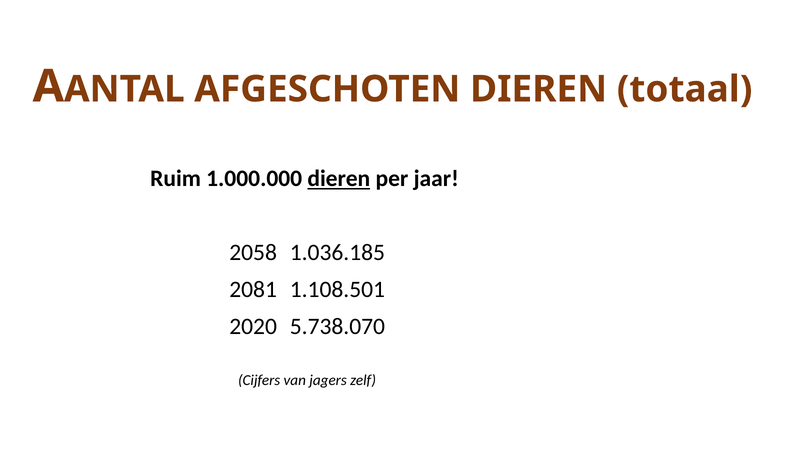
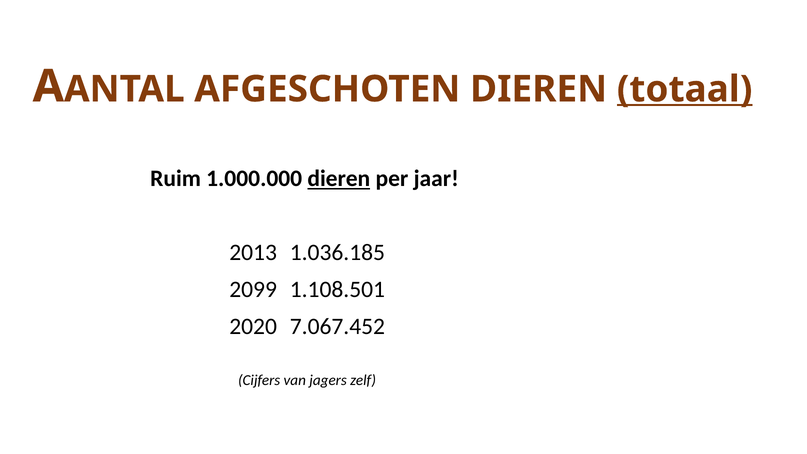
totaal underline: none -> present
2058: 2058 -> 2013
2081: 2081 -> 2099
5.738.070: 5.738.070 -> 7.067.452
